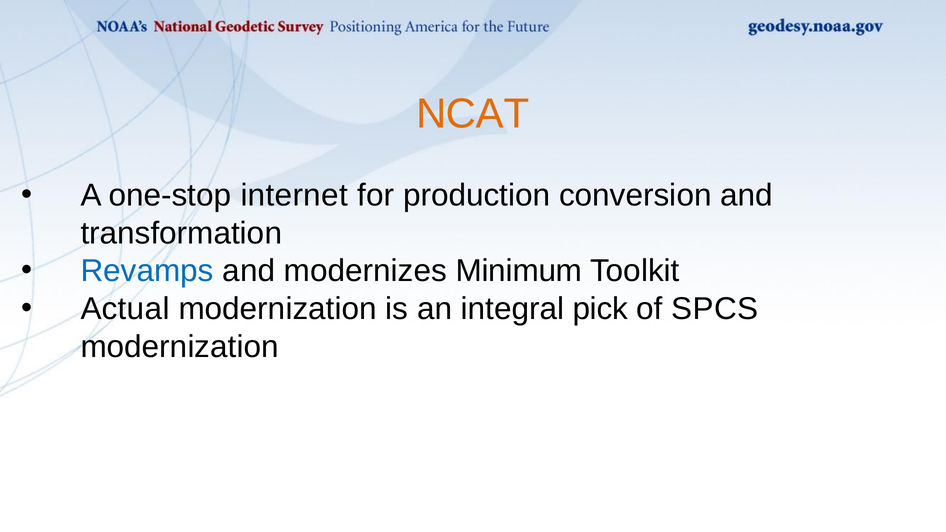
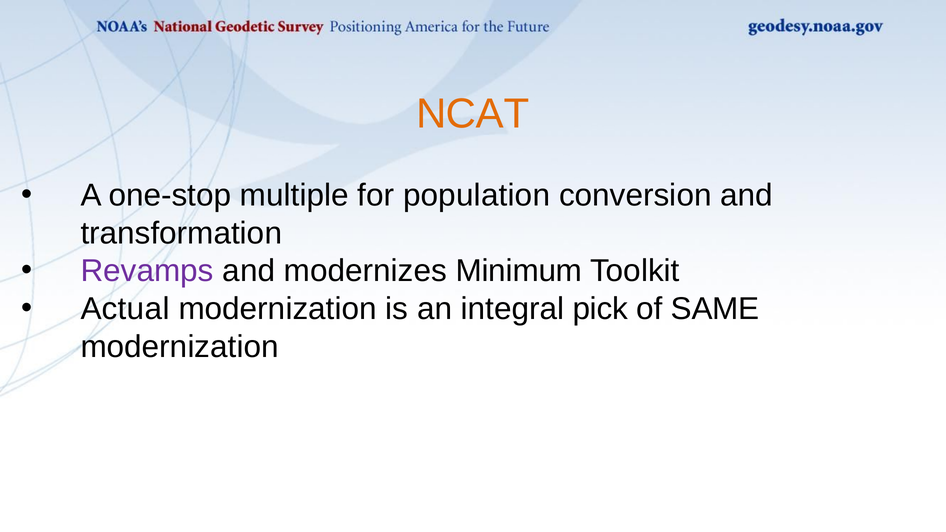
internet: internet -> multiple
production: production -> population
Revamps colour: blue -> purple
SPCS: SPCS -> SAME
